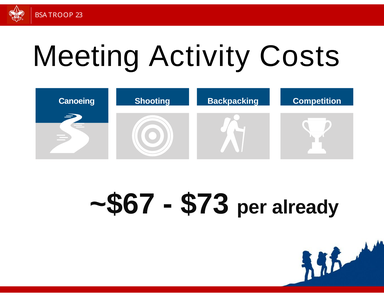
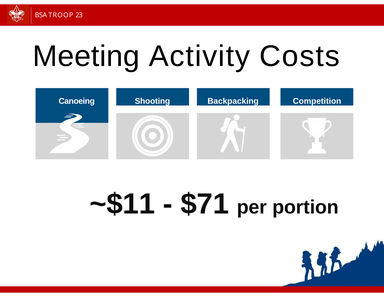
~$67: ~$67 -> ~$11
$73: $73 -> $71
already: already -> portion
